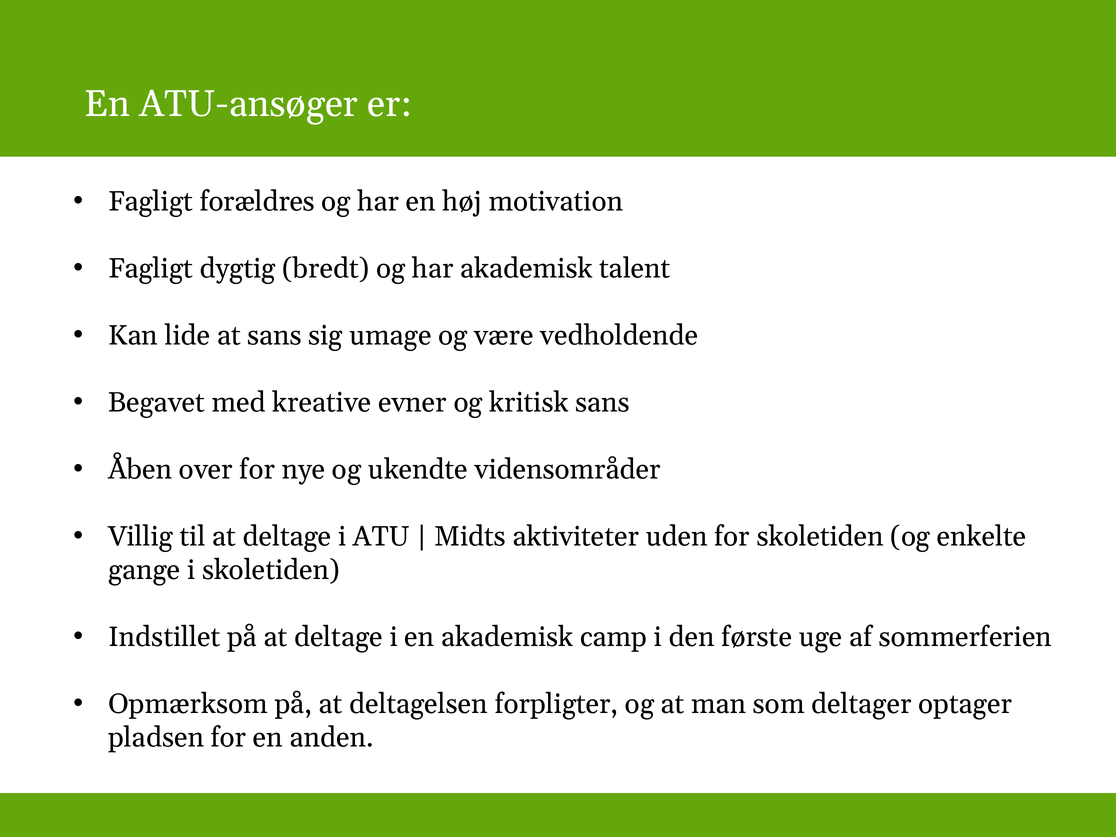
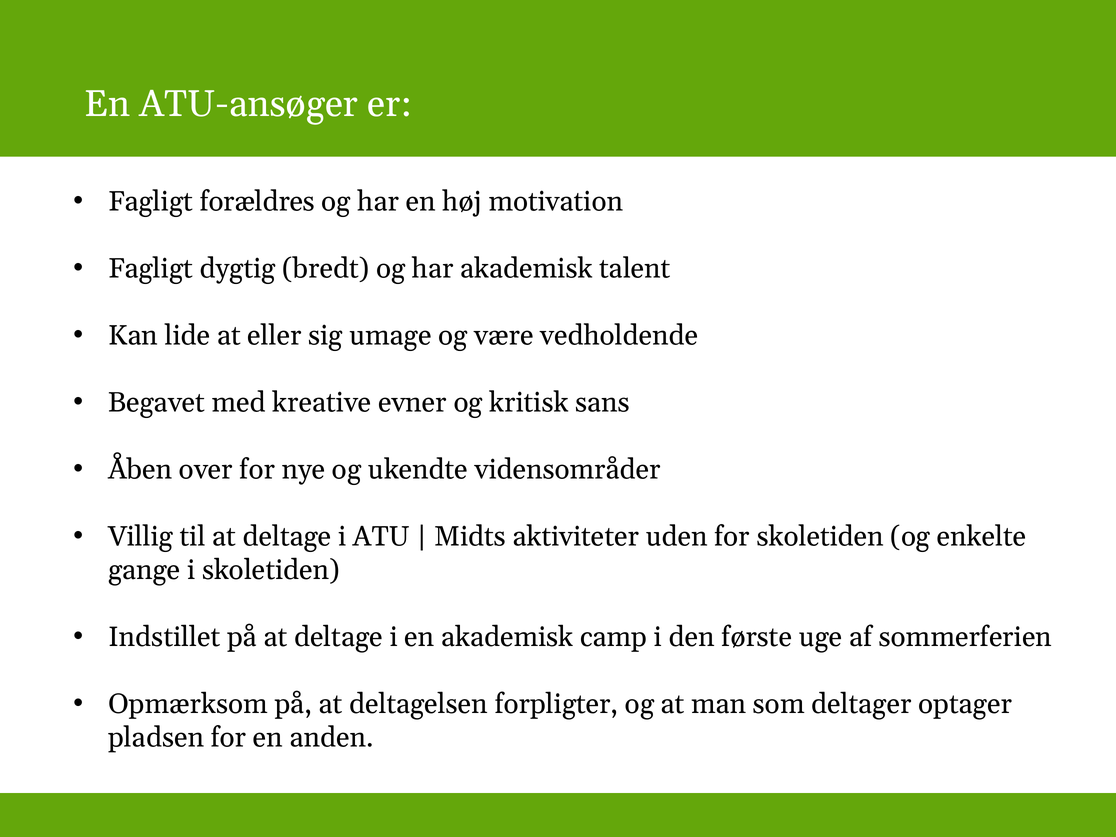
at sans: sans -> eller
